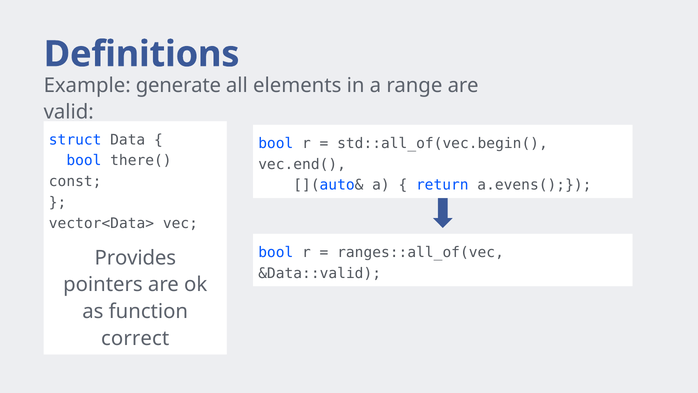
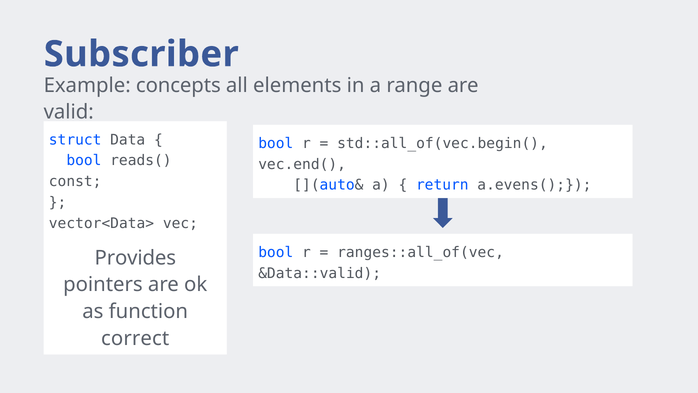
Definitions: Definitions -> Subscriber
generate: generate -> concepts
there(: there( -> reads(
